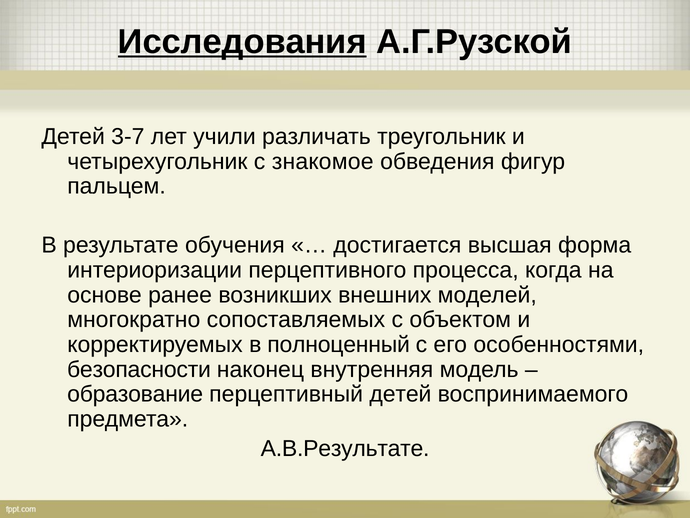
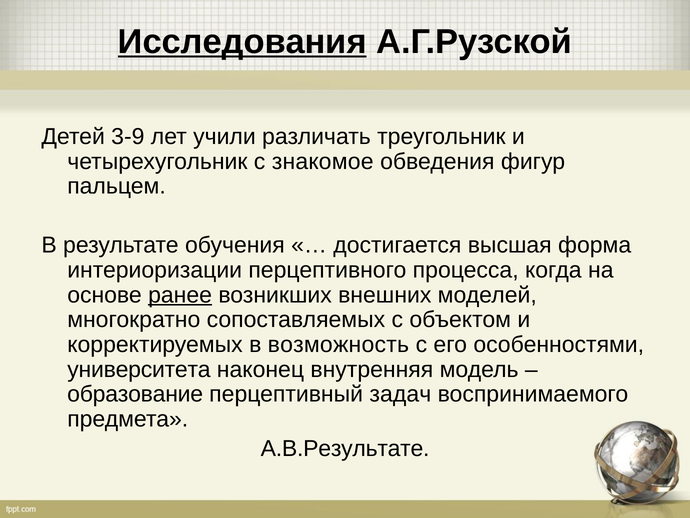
3-7: 3-7 -> 3-9
ранее underline: none -> present
полноценный: полноценный -> возможность
безопасности: безопасности -> университета
перцептивный детей: детей -> задач
